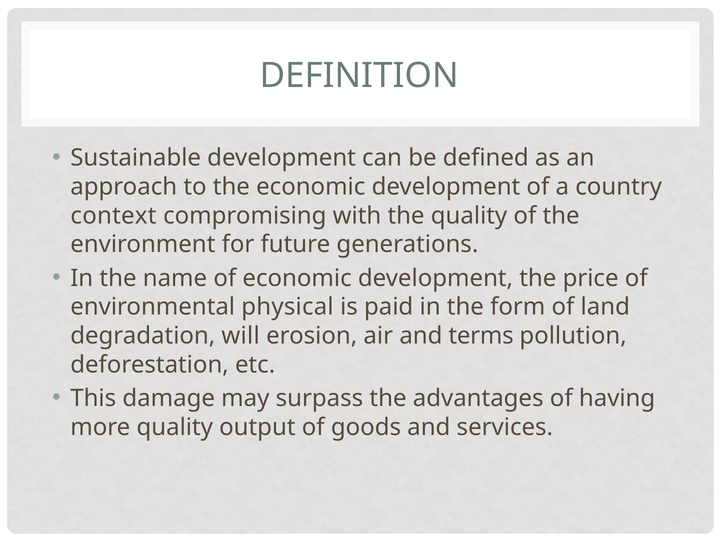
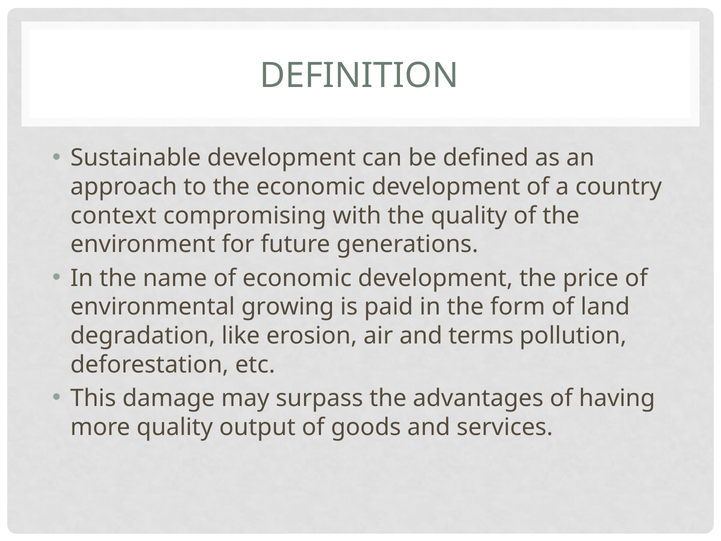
physical: physical -> growing
will: will -> like
